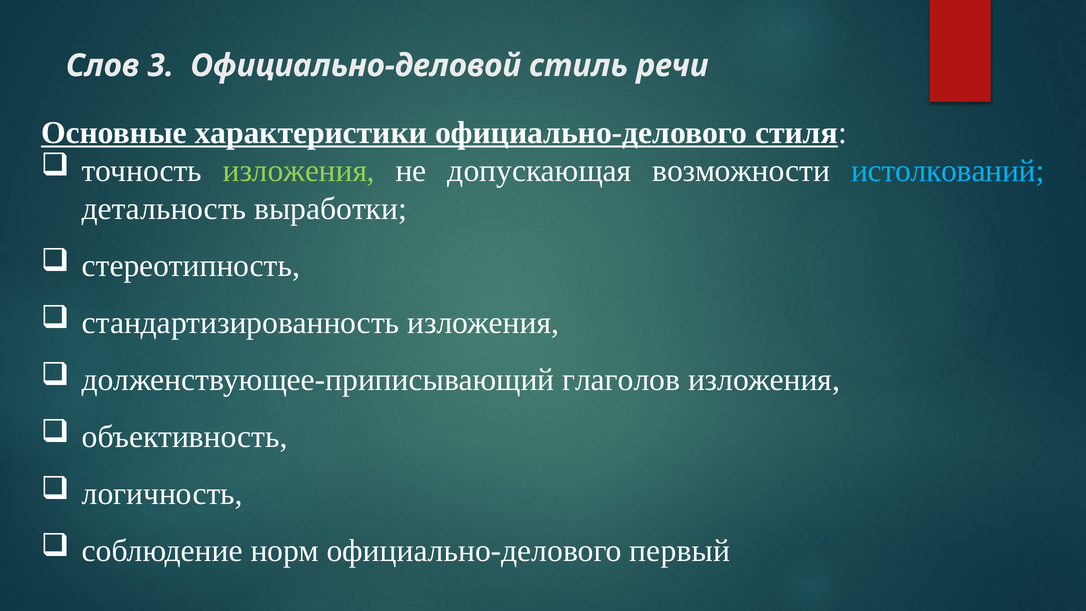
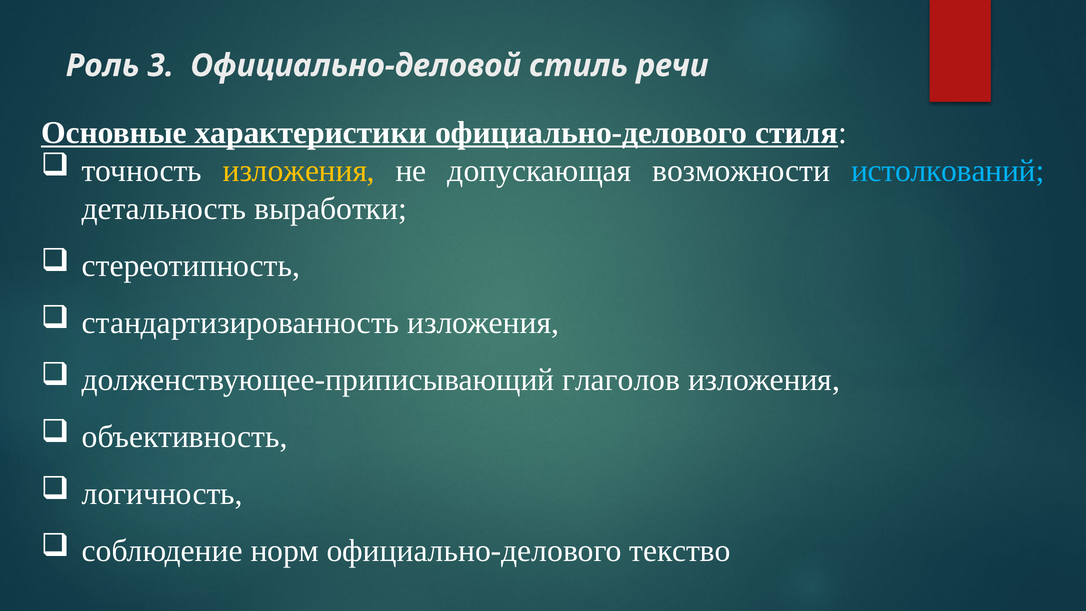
Слов: Слов -> Роль
изложения at (299, 171) colour: light green -> yellow
первый: первый -> текство
